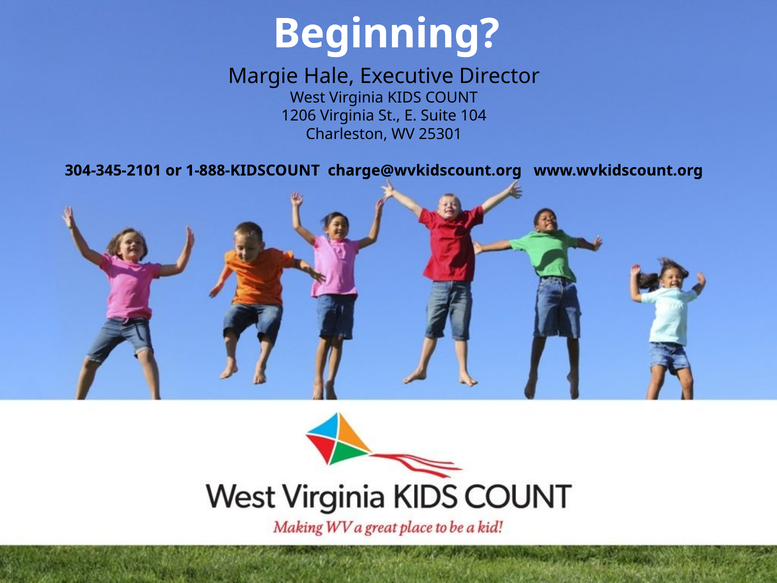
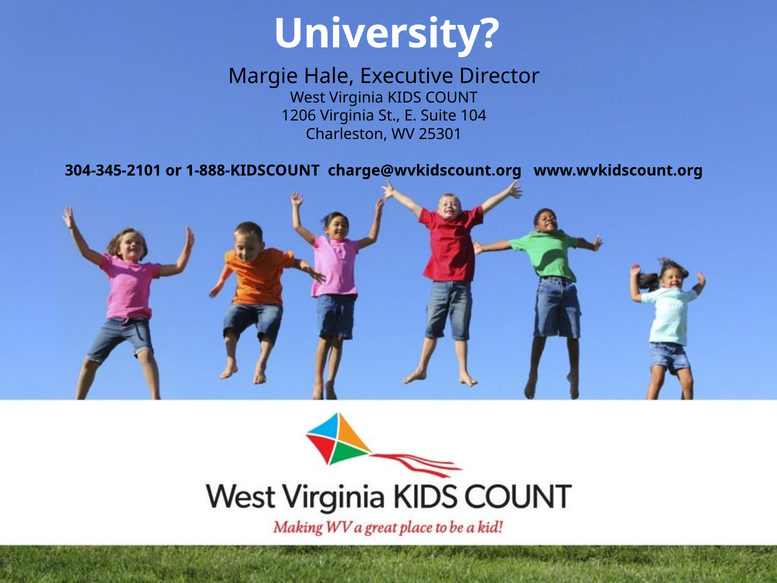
Beginning: Beginning -> University
